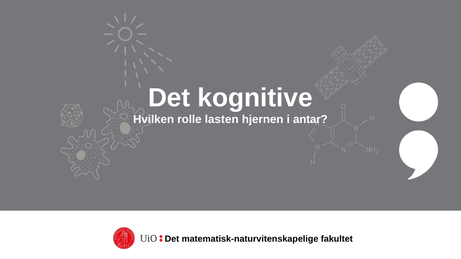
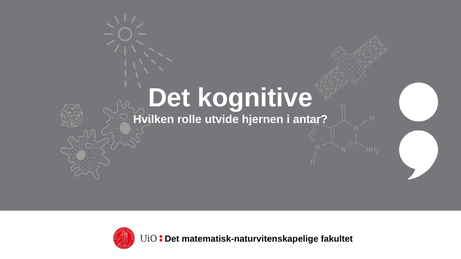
lasten: lasten -> utvide
